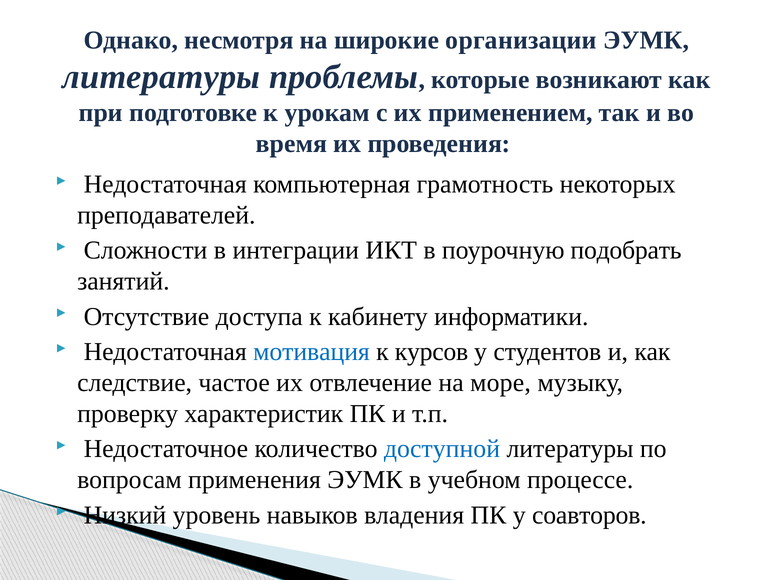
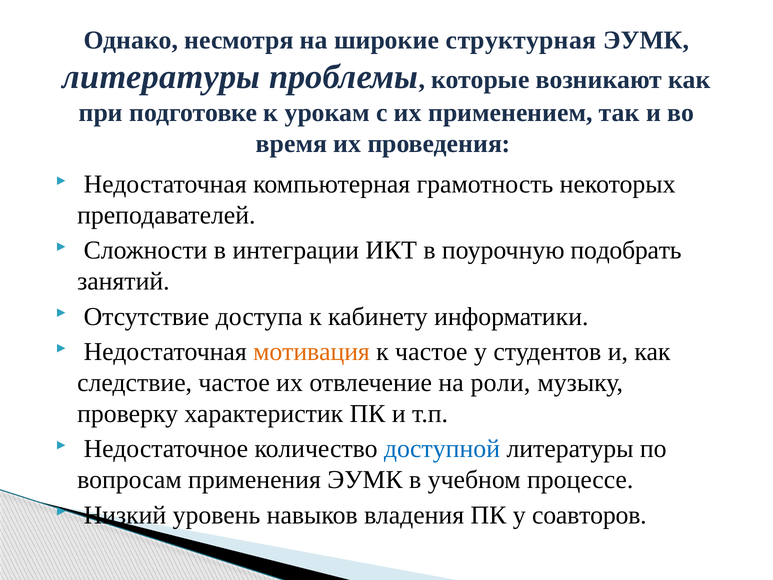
организации: организации -> структурная
мотивация colour: blue -> orange
к курсов: курсов -> частое
море: море -> роли
